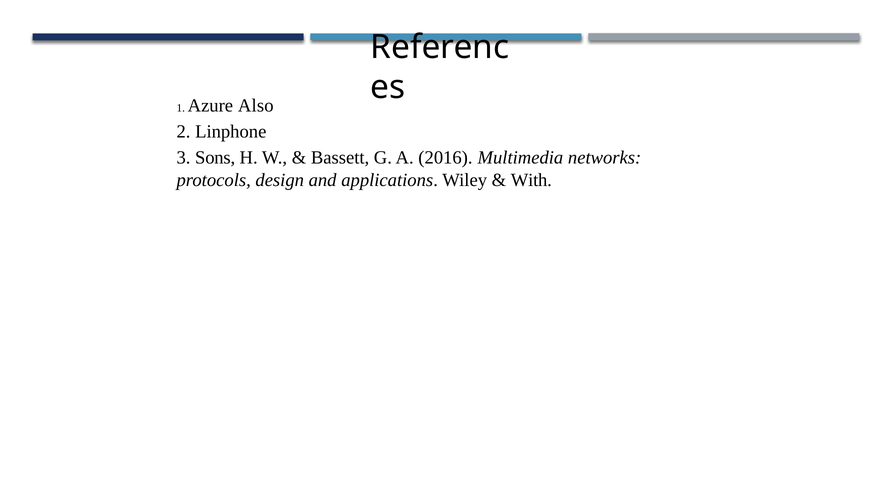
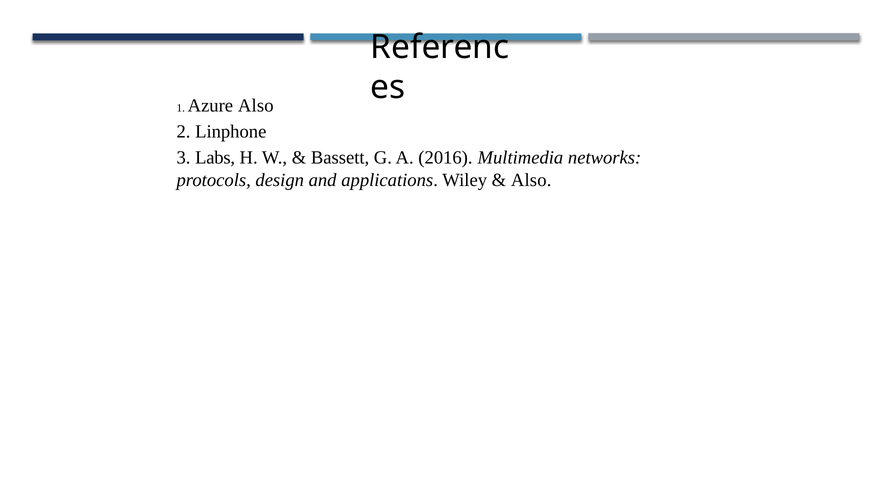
Sons: Sons -> Labs
With at (531, 180): With -> Also
